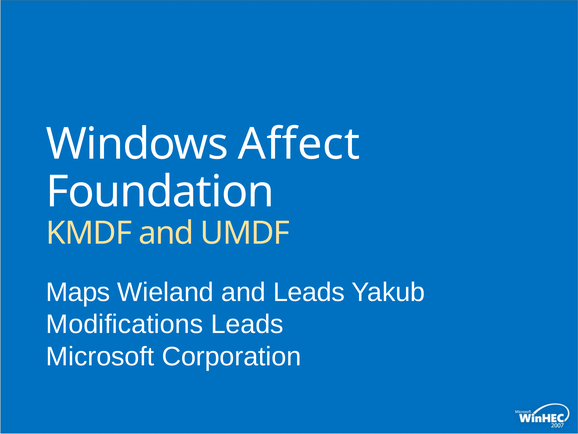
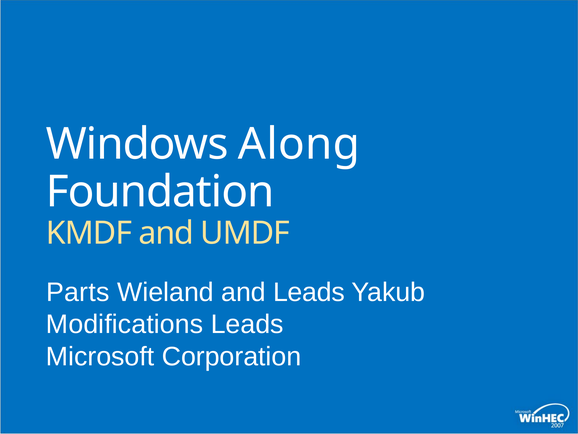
Affect: Affect -> Along
Maps: Maps -> Parts
